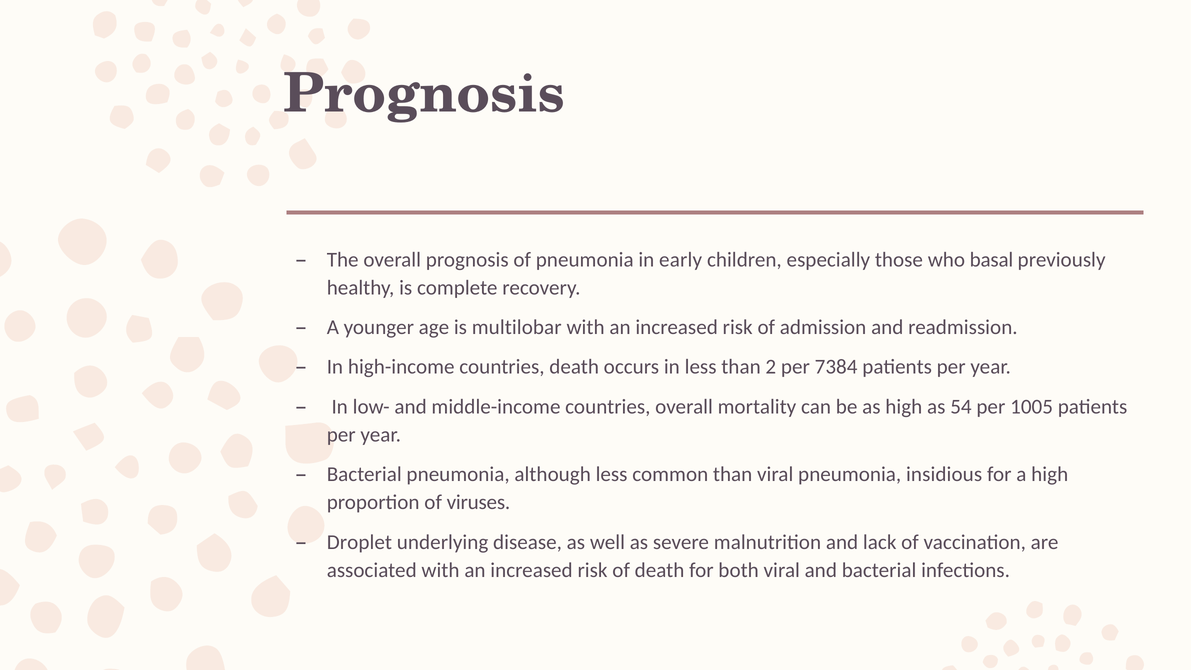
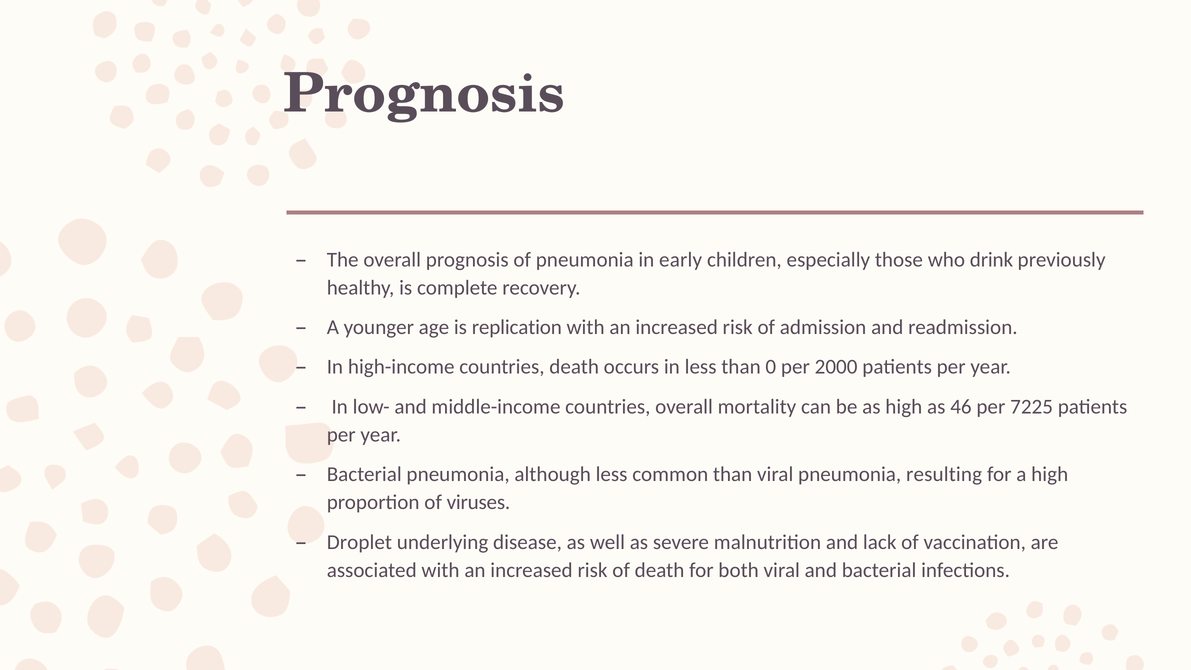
basal: basal -> drink
multilobar: multilobar -> replication
2: 2 -> 0
7384: 7384 -> 2000
54: 54 -> 46
1005: 1005 -> 7225
insidious: insidious -> resulting
